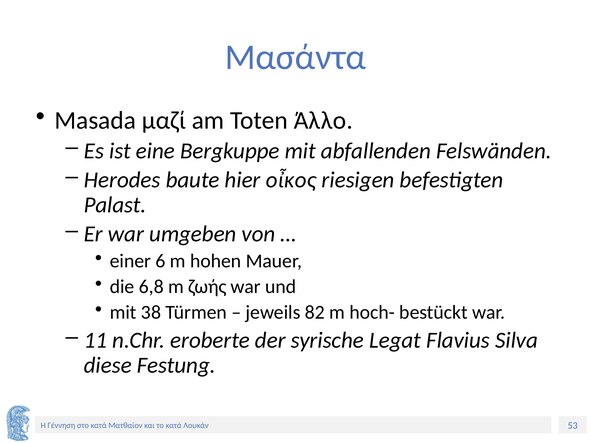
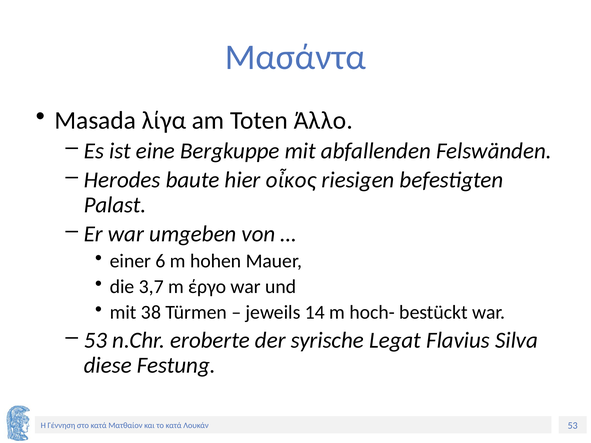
μαζί: μαζί -> λίγα
6,8: 6,8 -> 3,7
ζωής: ζωής -> έργο
82: 82 -> 14
11 at (96, 341): 11 -> 53
